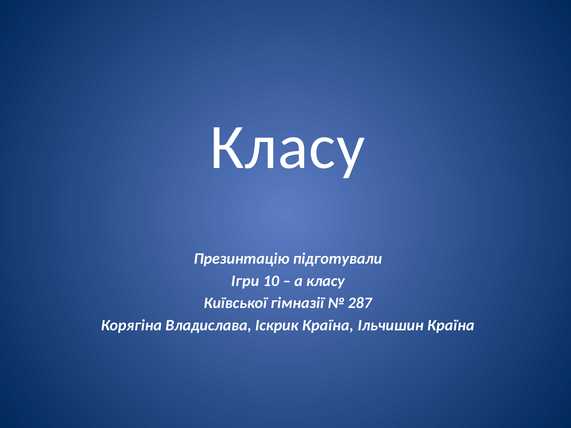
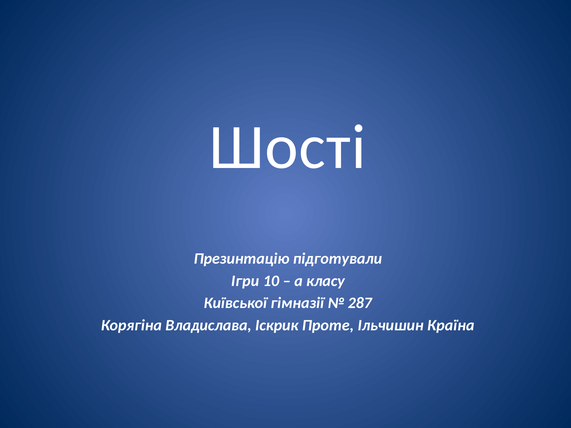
Класу at (287, 147): Класу -> Шості
Іскрик Країна: Країна -> Проте
